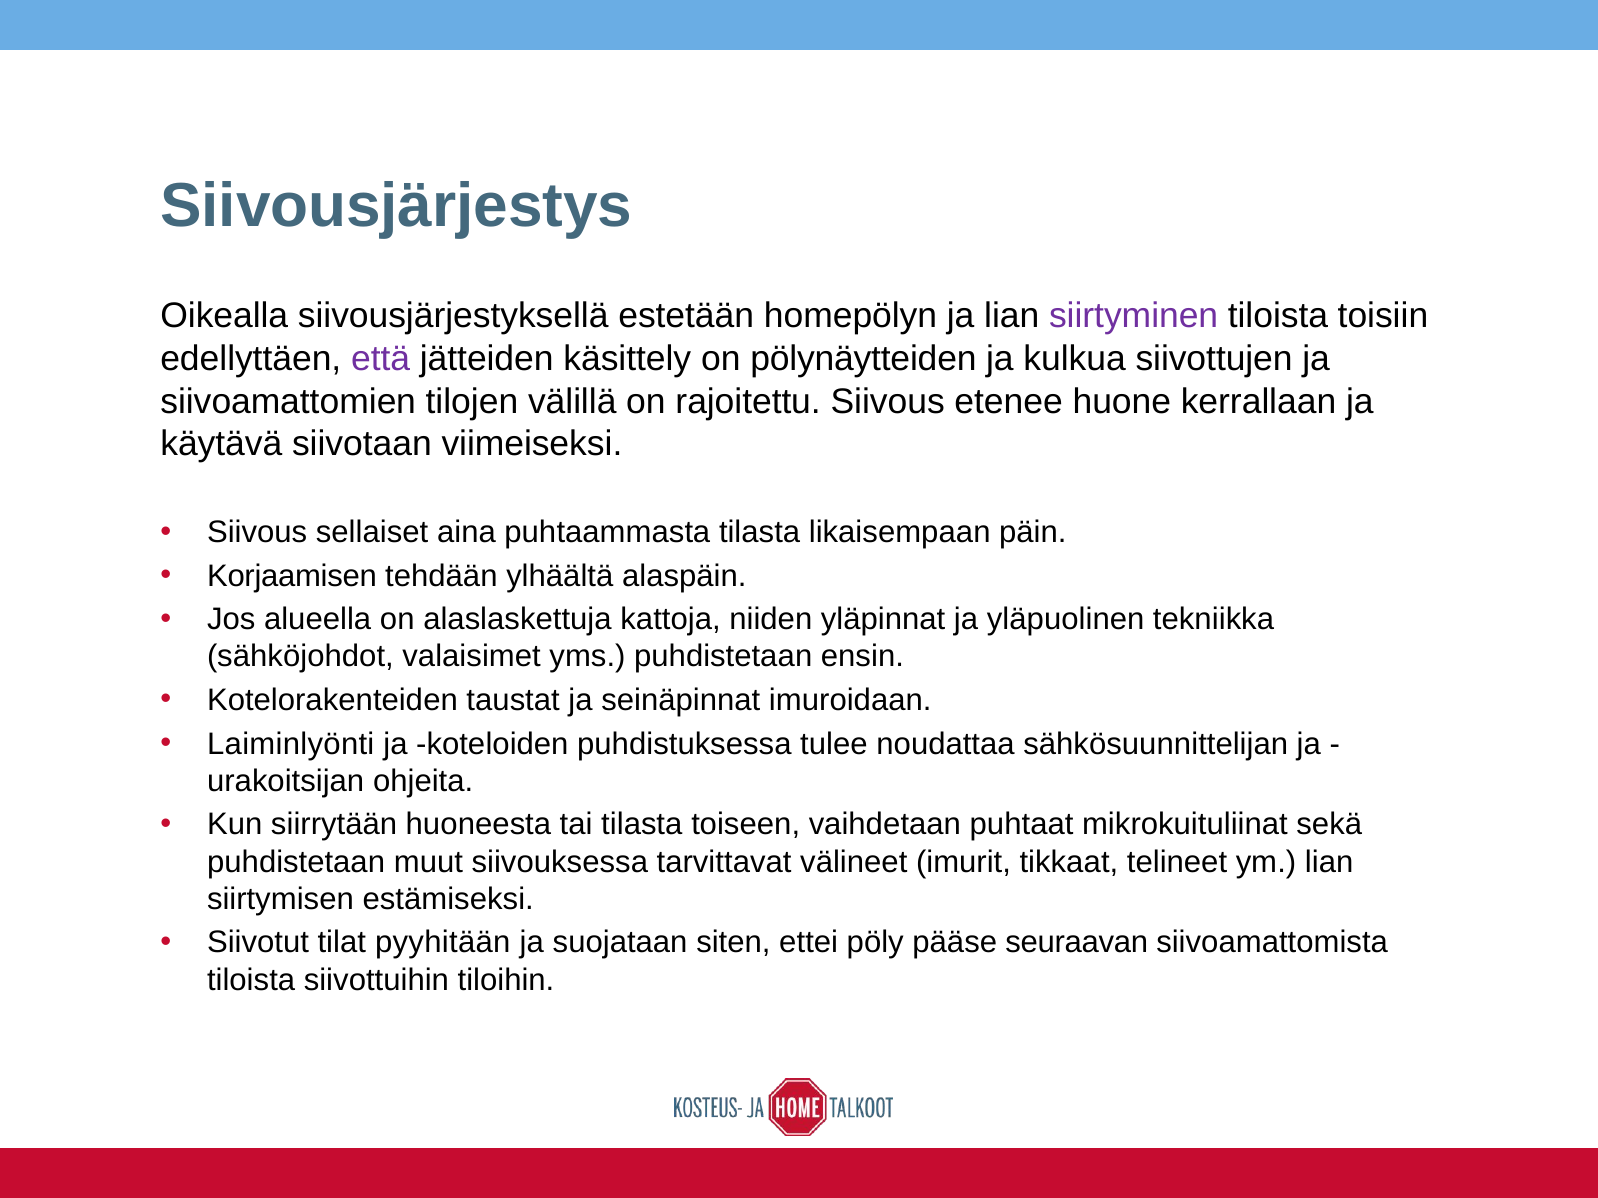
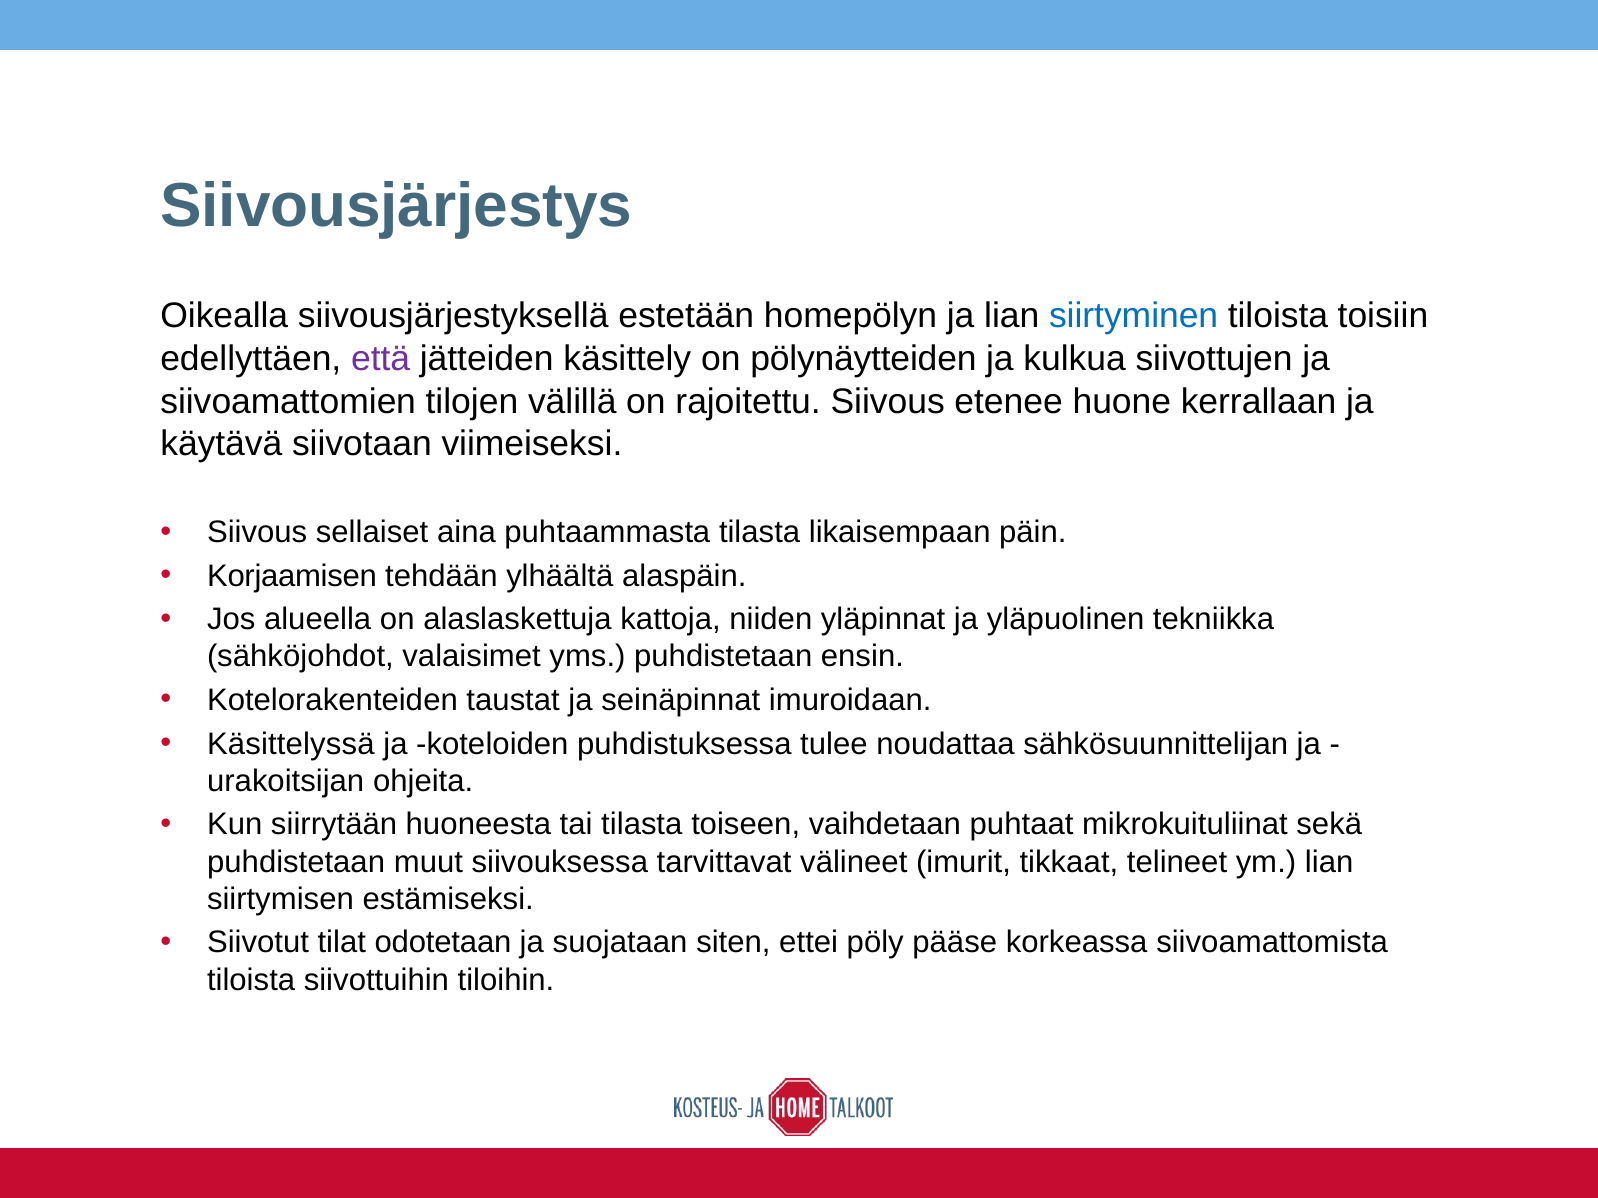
siirtyminen colour: purple -> blue
Laiminlyönti: Laiminlyönti -> Käsittelyssä
pyyhitään: pyyhitään -> odotetaan
seuraavan: seuraavan -> korkeassa
